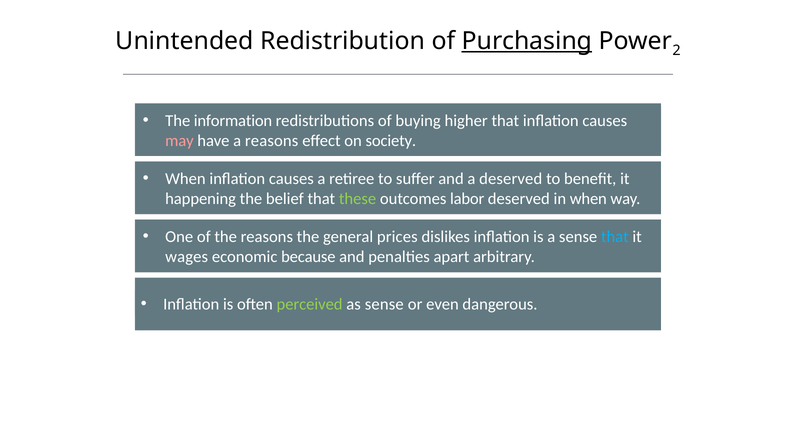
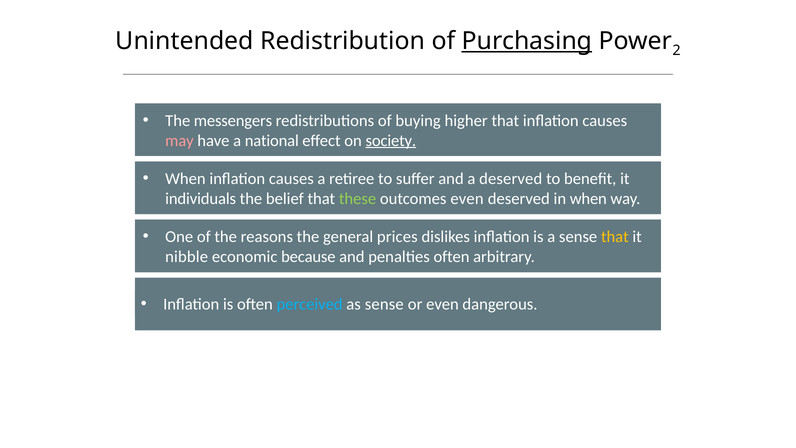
information: information -> messengers
a reasons: reasons -> national
society underline: none -> present
happening: happening -> individuals
outcomes labor: labor -> even
that at (615, 237) colour: light blue -> yellow
wages: wages -> nibble
penalties apart: apart -> often
perceived colour: light green -> light blue
